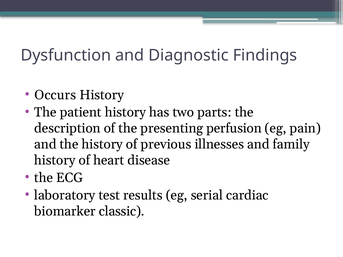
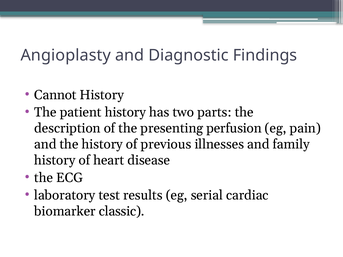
Dysfunction: Dysfunction -> Angioplasty
Occurs: Occurs -> Cannot
